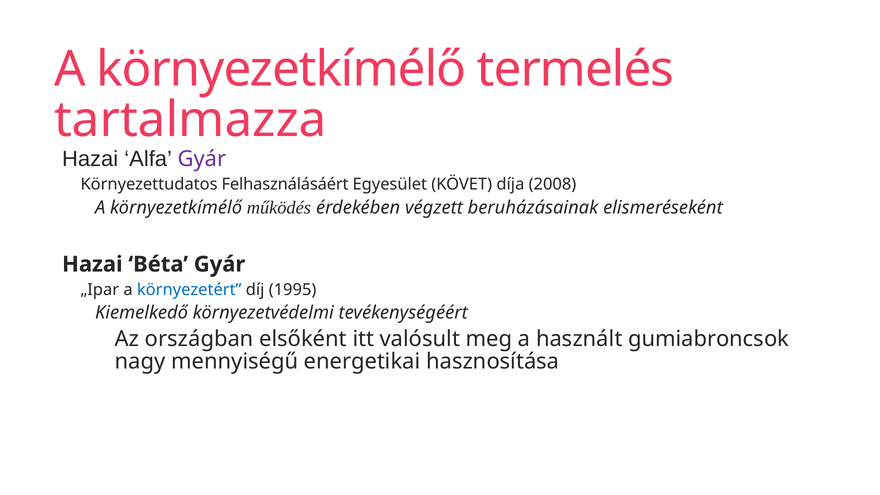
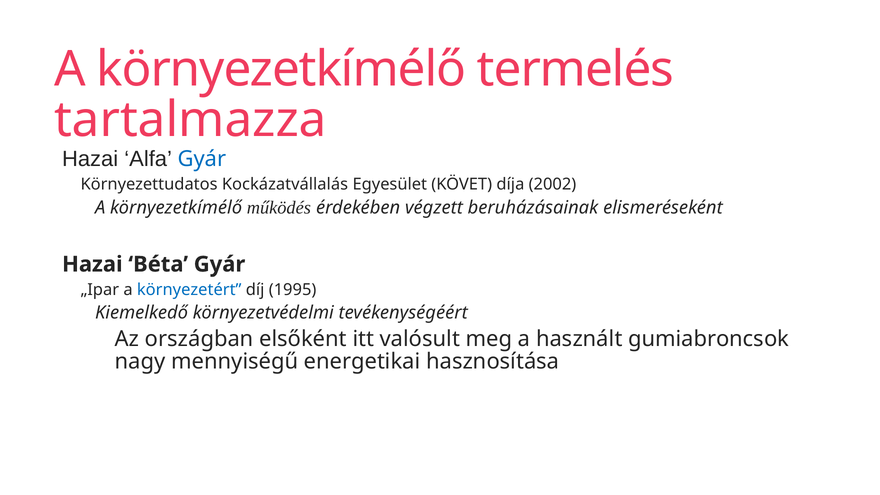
Gyár at (202, 159) colour: purple -> blue
Felhasználásáért: Felhasználásáért -> Kockázatvállalás
2008: 2008 -> 2002
